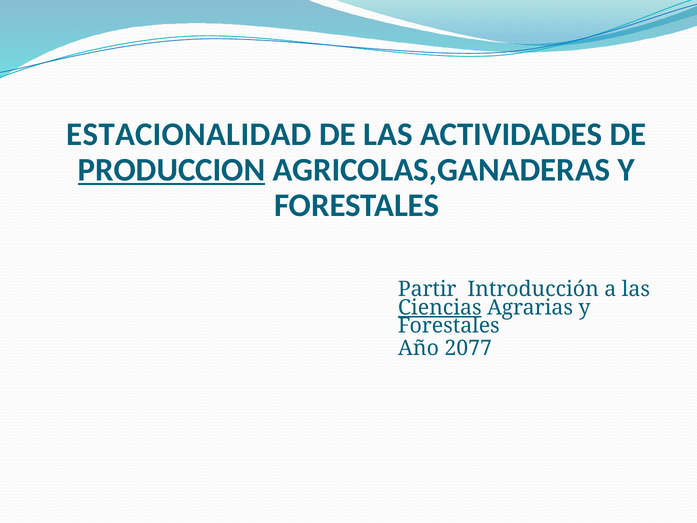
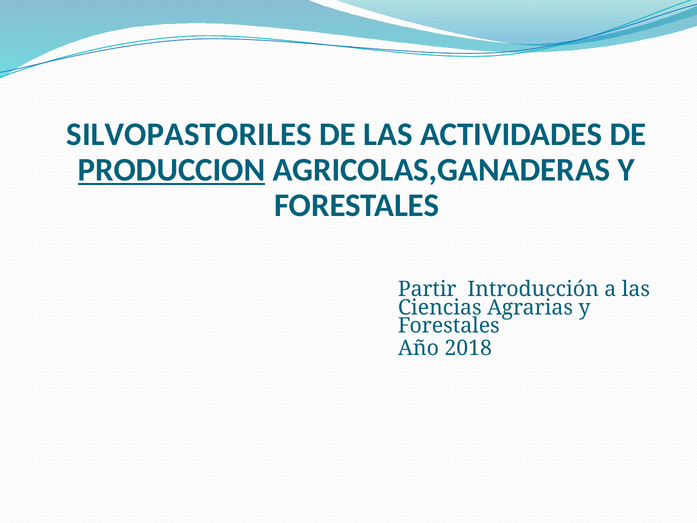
ESTACIONALIDAD: ESTACIONALIDAD -> SILVOPASTORILES
Ciencias underline: present -> none
2077: 2077 -> 2018
